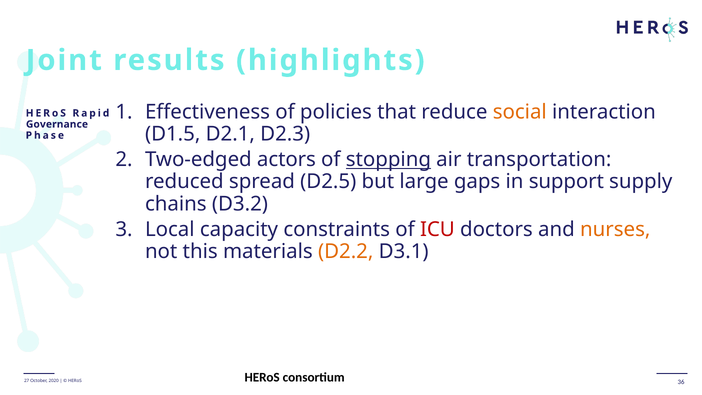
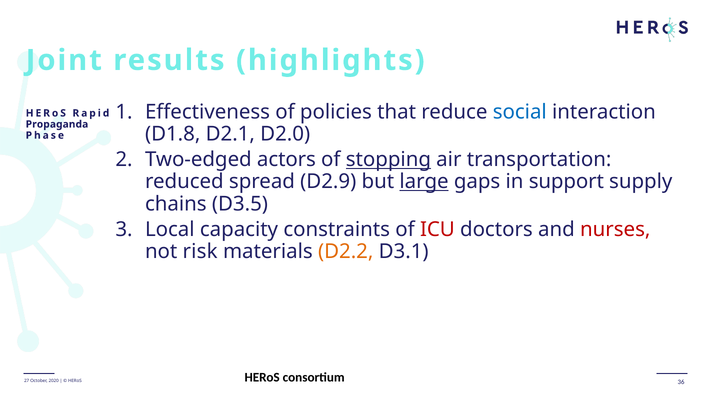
social colour: orange -> blue
Governance: Governance -> Propaganda
D1.5: D1.5 -> D1.8
D2.3: D2.3 -> D2.0
D2.5: D2.5 -> D2.9
large underline: none -> present
D3.2: D3.2 -> D3.5
nurses colour: orange -> red
this: this -> risk
